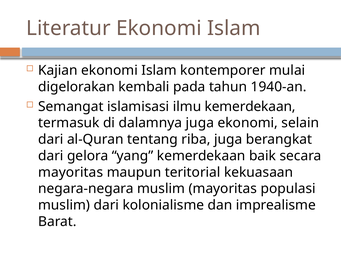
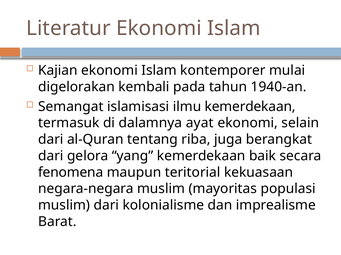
dalamnya juga: juga -> ayat
mayoritas at (71, 173): mayoritas -> fenomena
